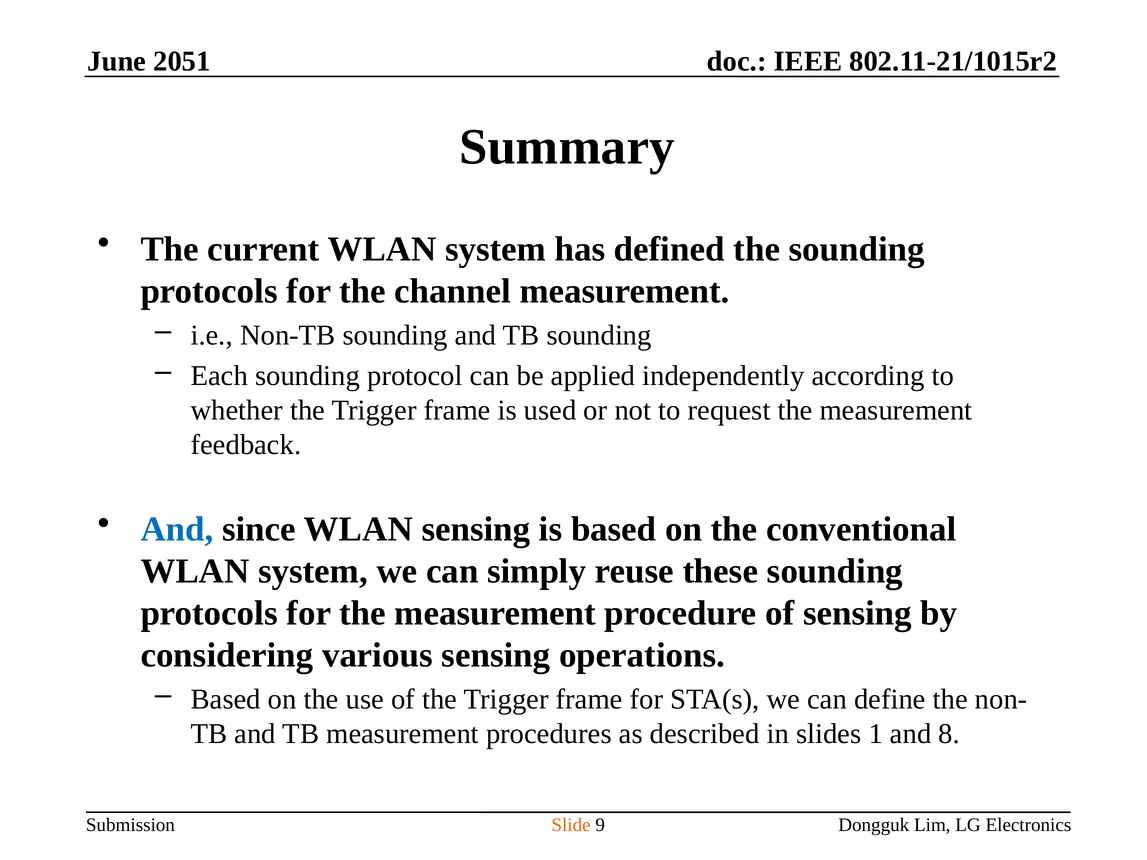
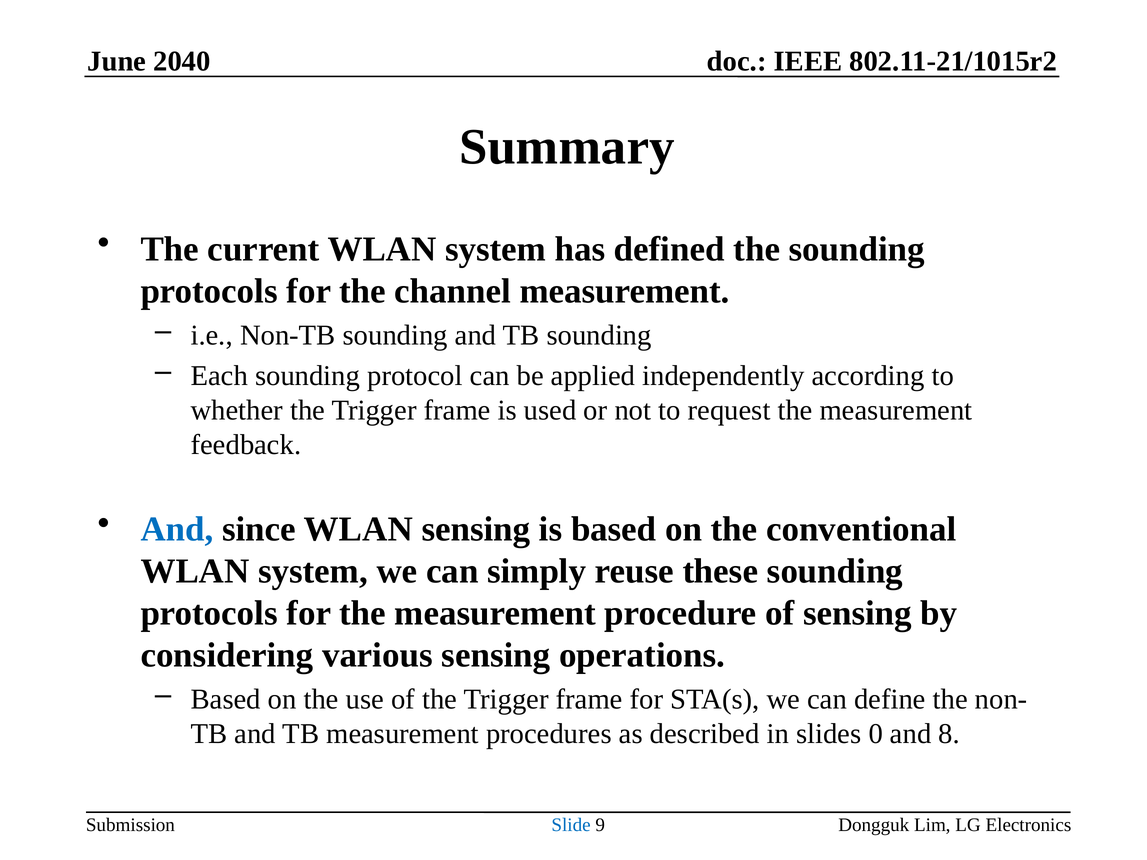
2051: 2051 -> 2040
1: 1 -> 0
Slide colour: orange -> blue
